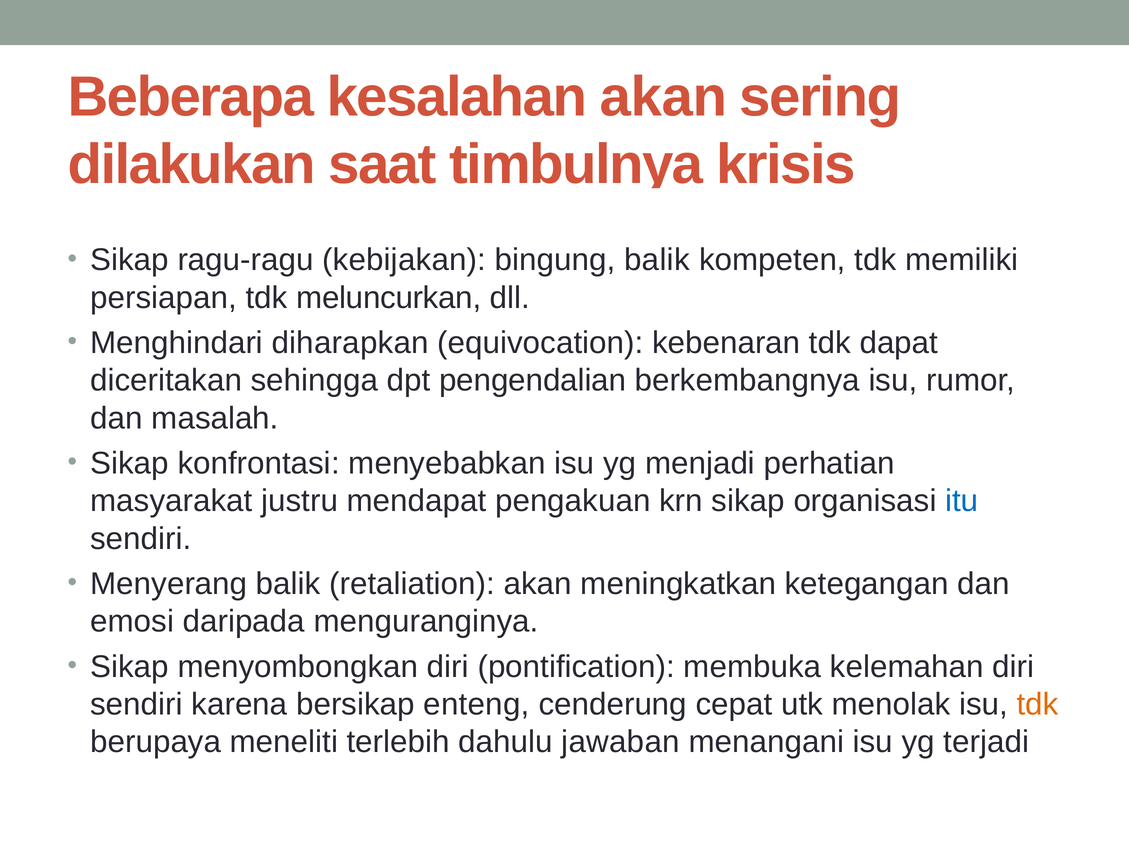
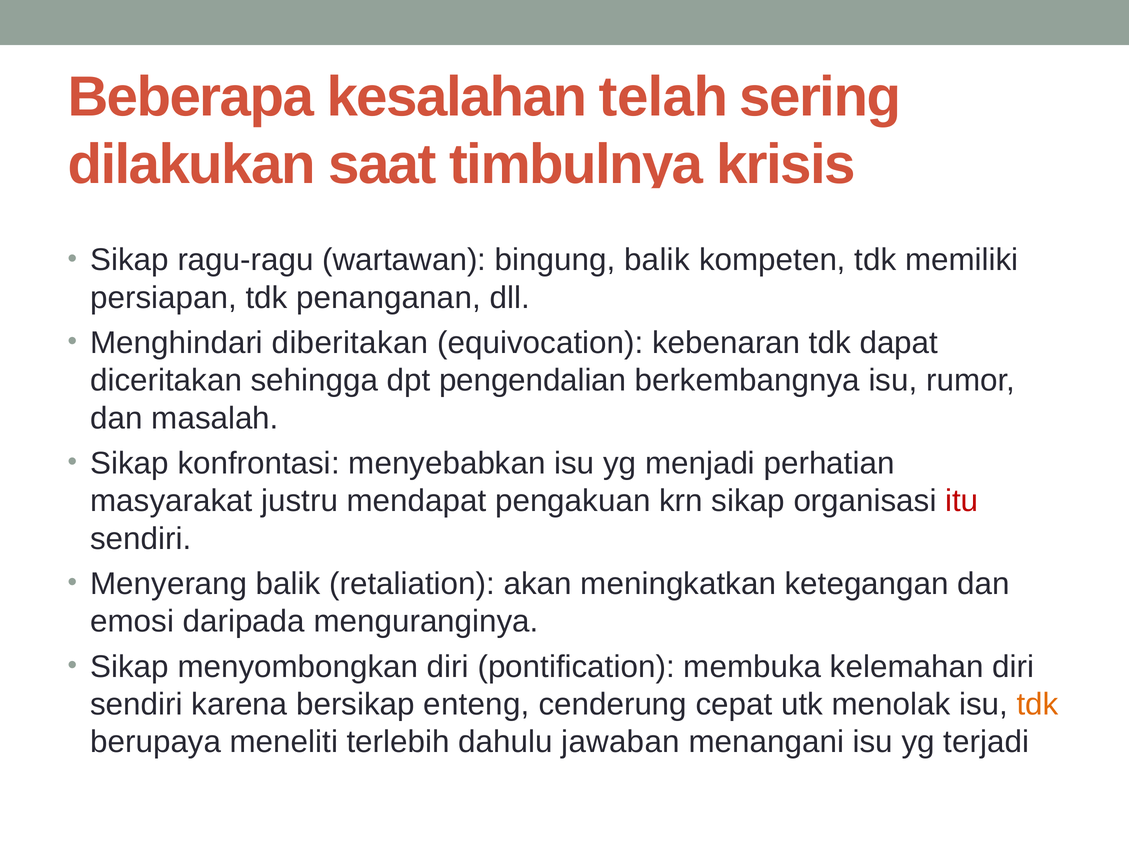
kesalahan akan: akan -> telah
kebijakan: kebijakan -> wartawan
meluncurkan: meluncurkan -> penanganan
diharapkan: diharapkan -> diberitakan
itu colour: blue -> red
